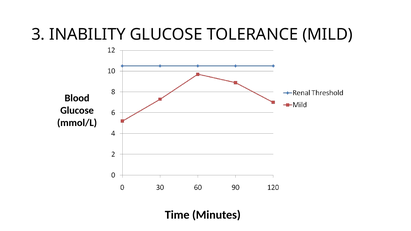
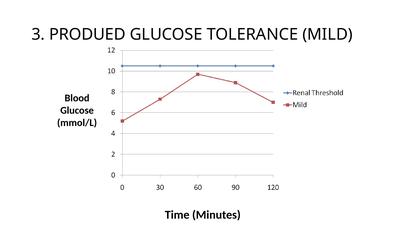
INABILITY: INABILITY -> PRODUED
